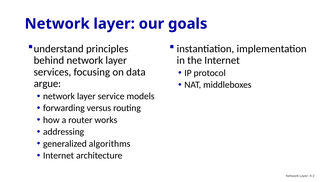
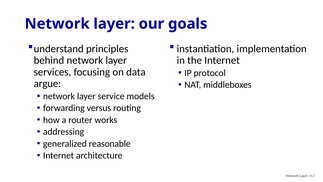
algorithms: algorithms -> reasonable
